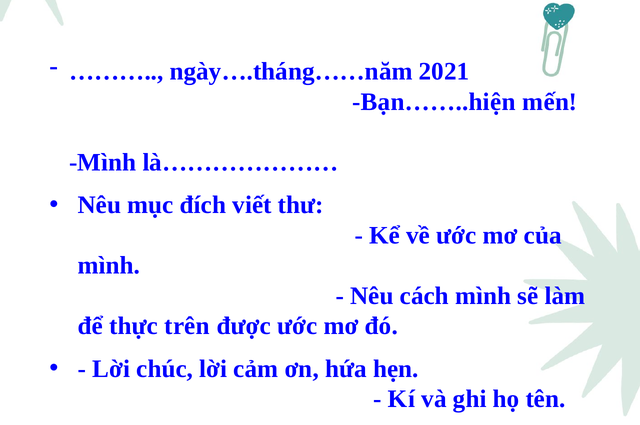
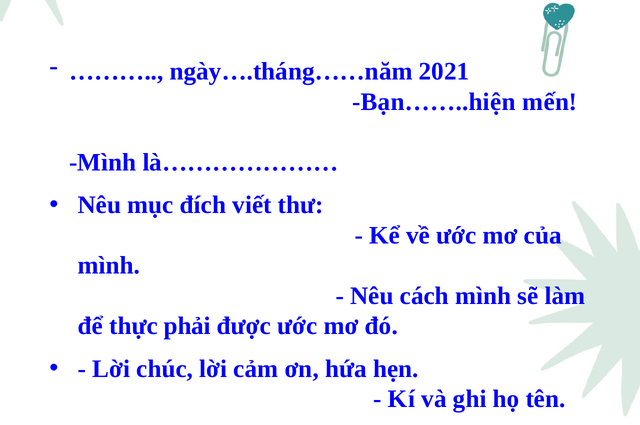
trên: trên -> phải
